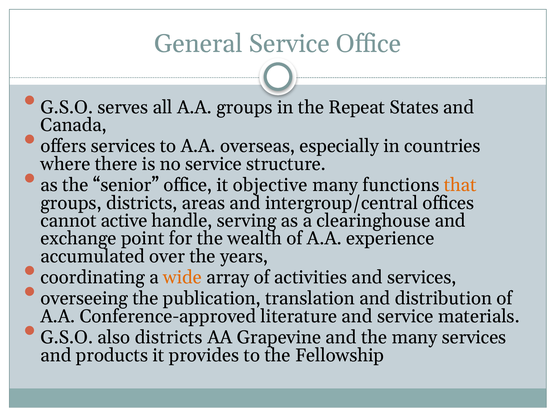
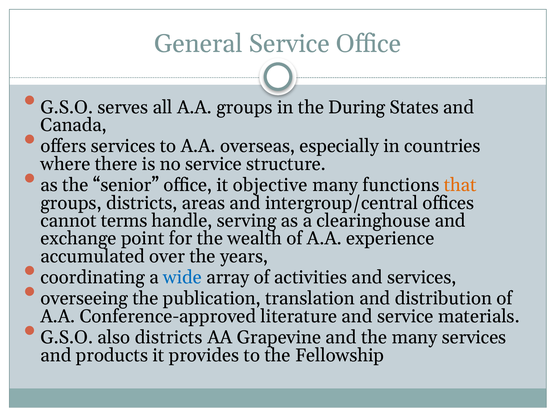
Repeat: Repeat -> During
active: active -> terms
wide colour: orange -> blue
